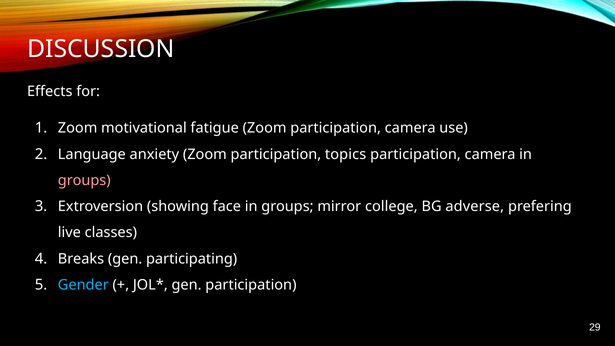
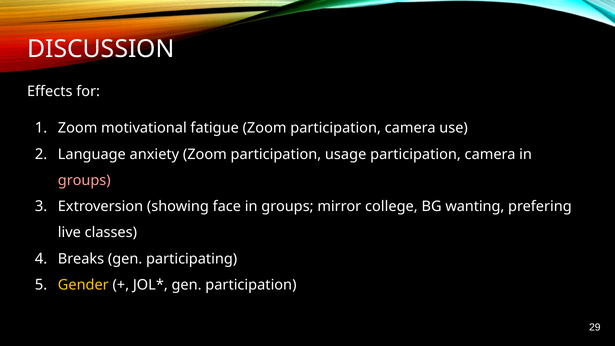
topics: topics -> usage
adverse: adverse -> wanting
Gender colour: light blue -> yellow
